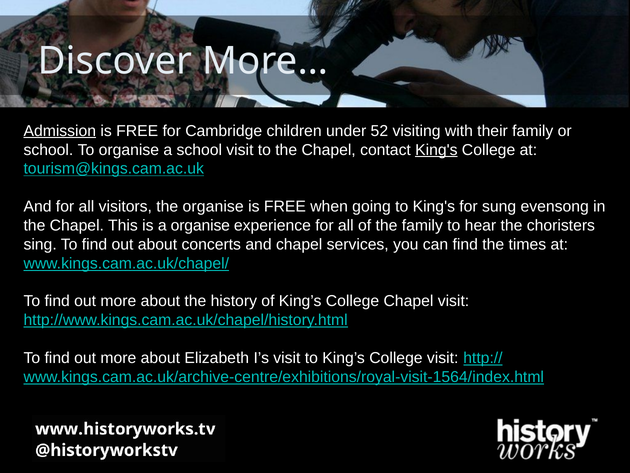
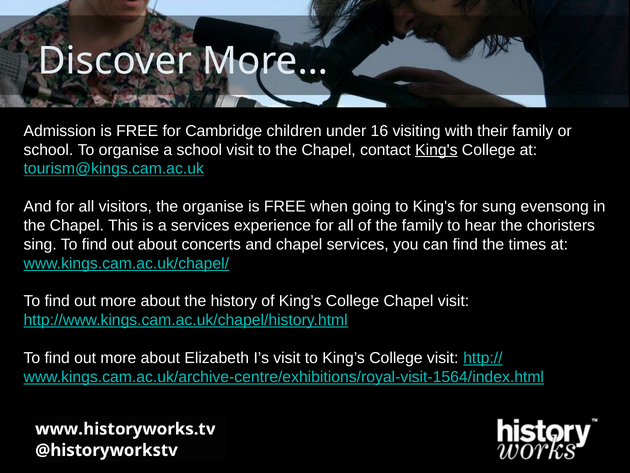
Admission underline: present -> none
52: 52 -> 16
a organise: organise -> services
